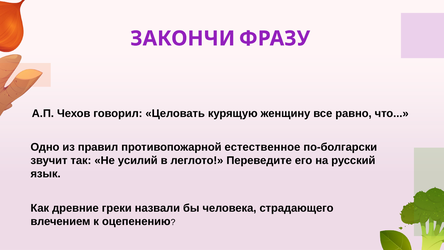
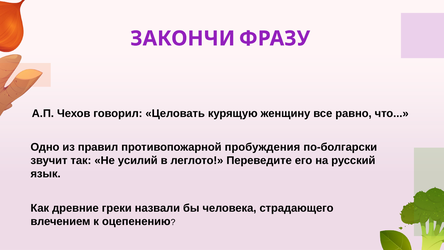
естественное: естественное -> пробуждения
